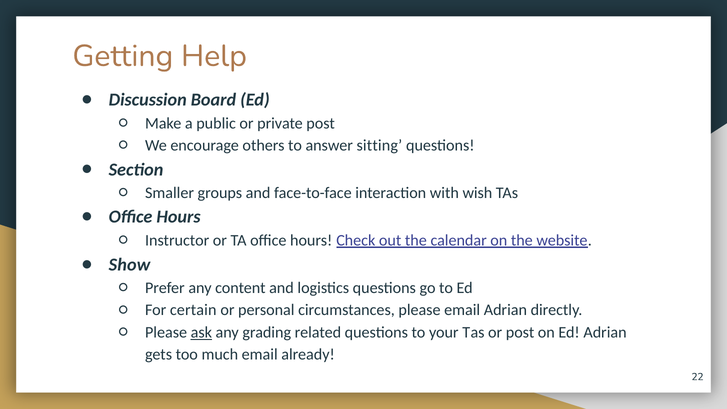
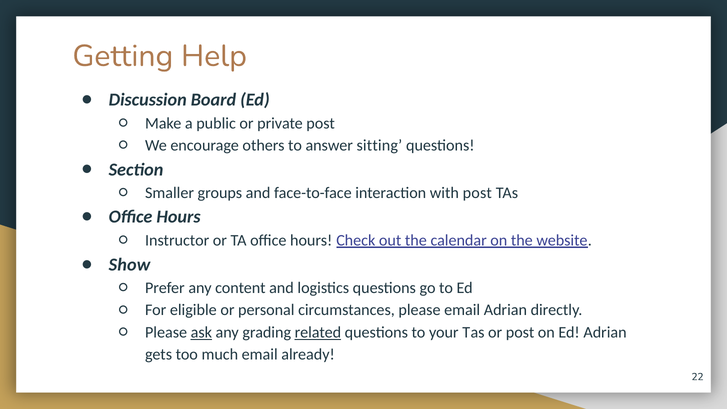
with wish: wish -> post
certain: certain -> eligible
related underline: none -> present
